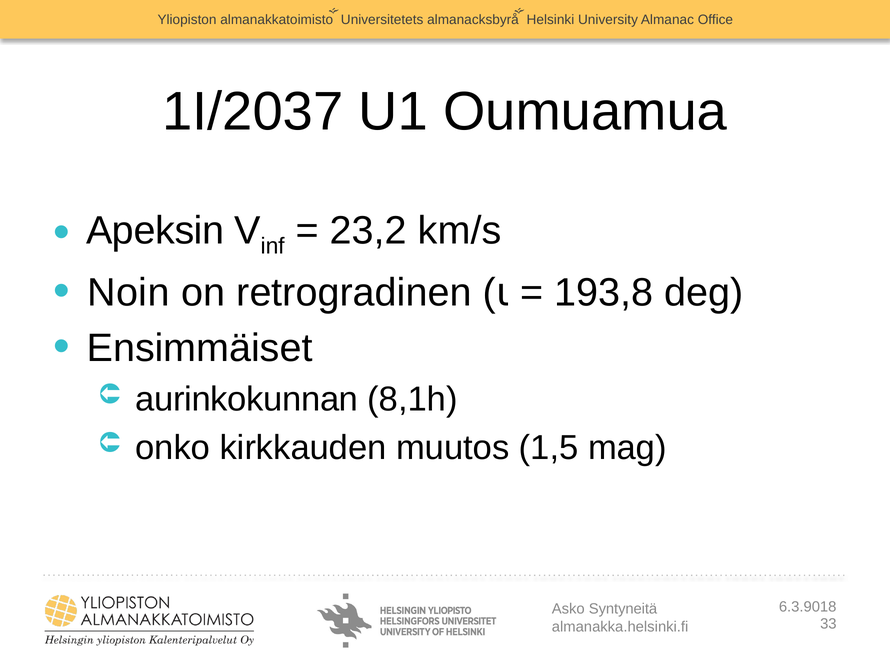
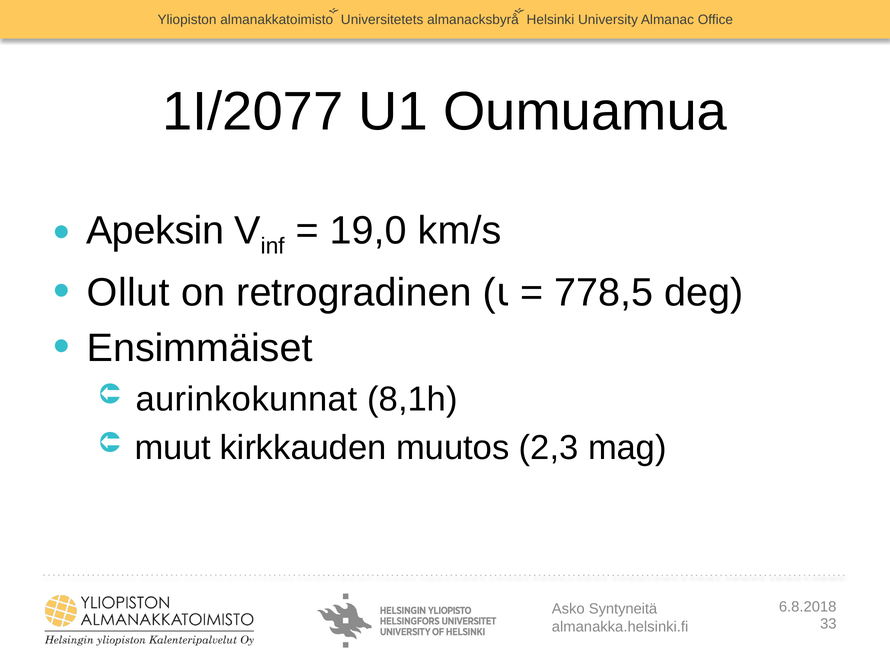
1I/2037: 1I/2037 -> 1I/2077
23,2: 23,2 -> 19,0
Noin: Noin -> Ollut
193,8: 193,8 -> 778,5
aurinkokunnan: aurinkokunnan -> aurinkokunnat
onko: onko -> muut
1,5: 1,5 -> 2,3
6.3.9018: 6.3.9018 -> 6.8.2018
